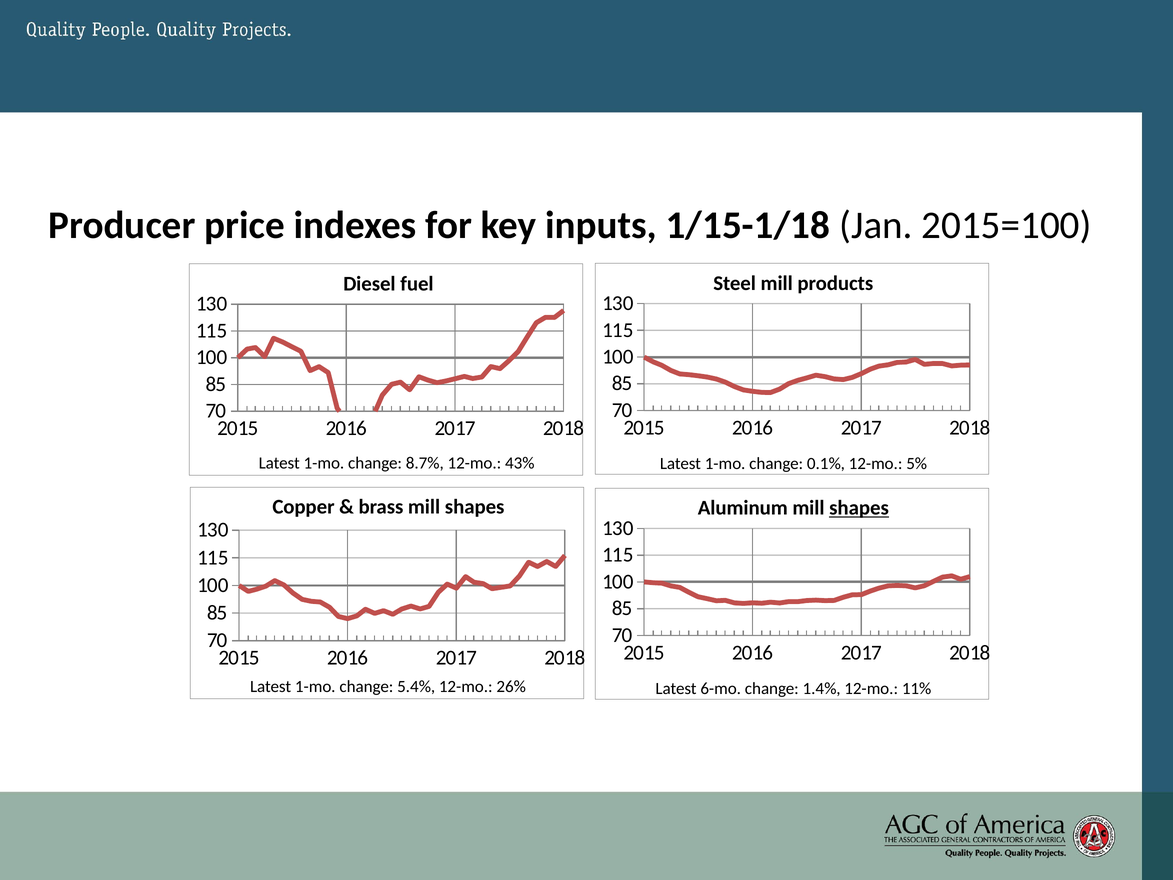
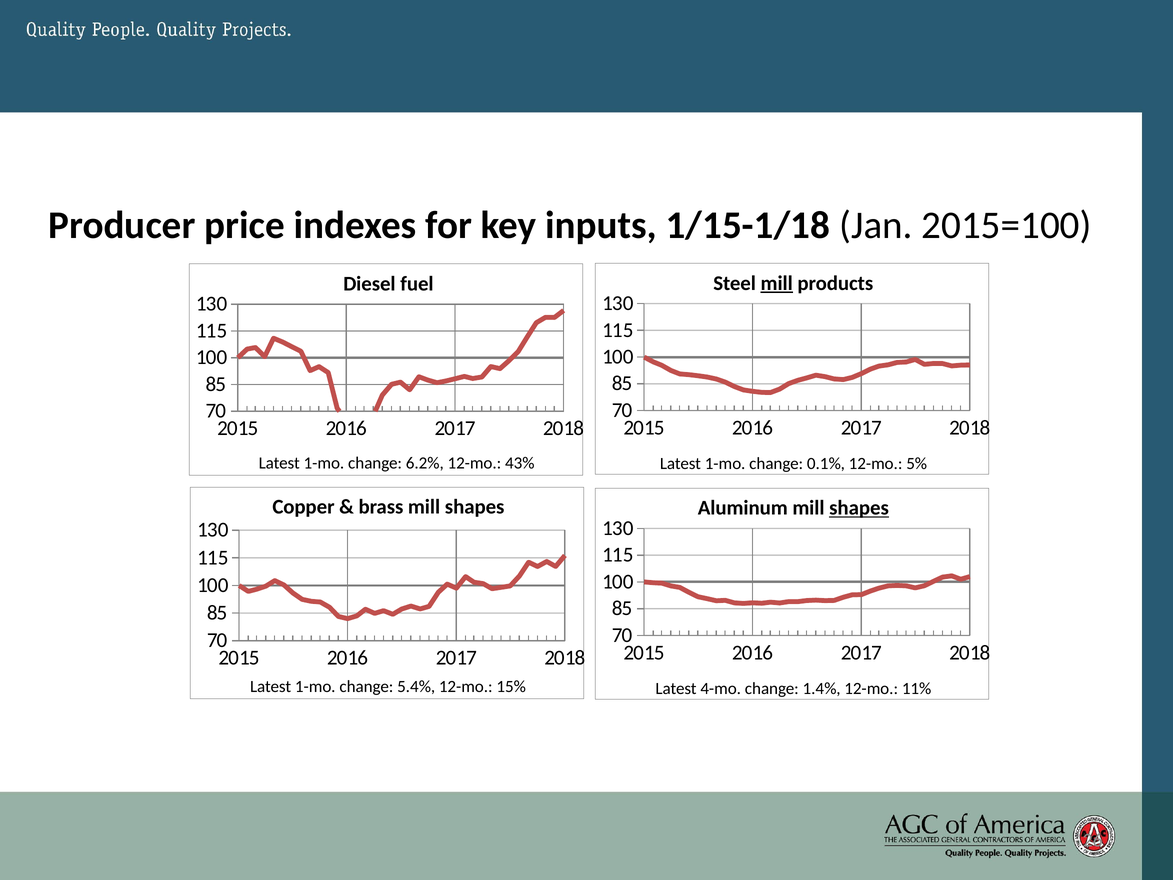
mill at (777, 283) underline: none -> present
8.7%: 8.7% -> 6.2%
26%: 26% -> 15%
6-mo: 6-mo -> 4-mo
